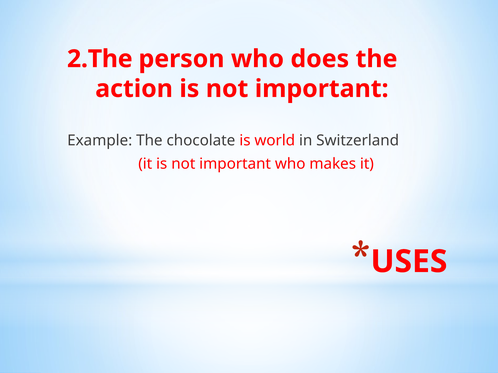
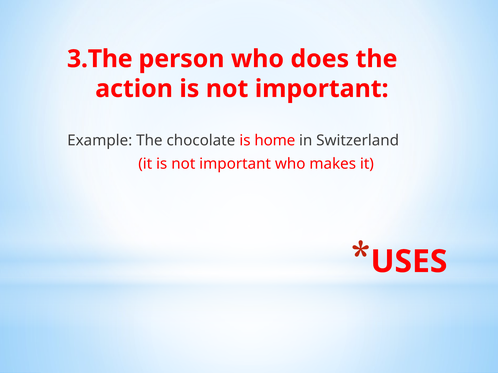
2.The: 2.The -> 3.The
world: world -> home
